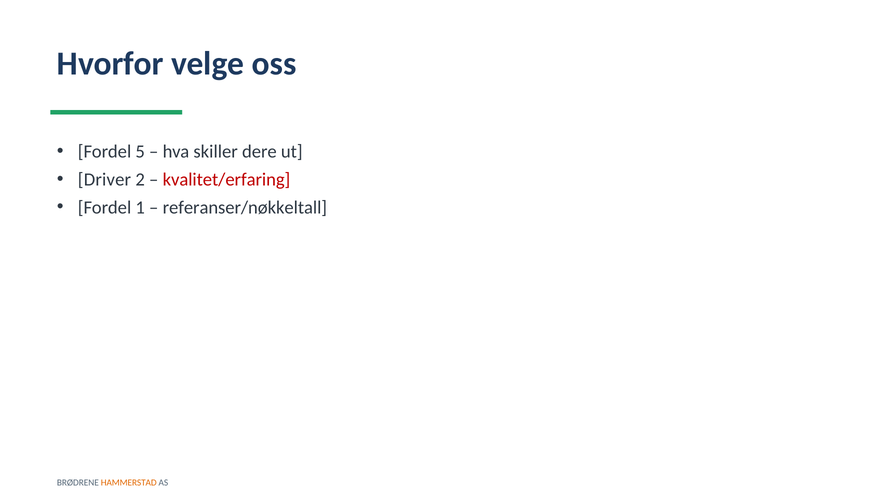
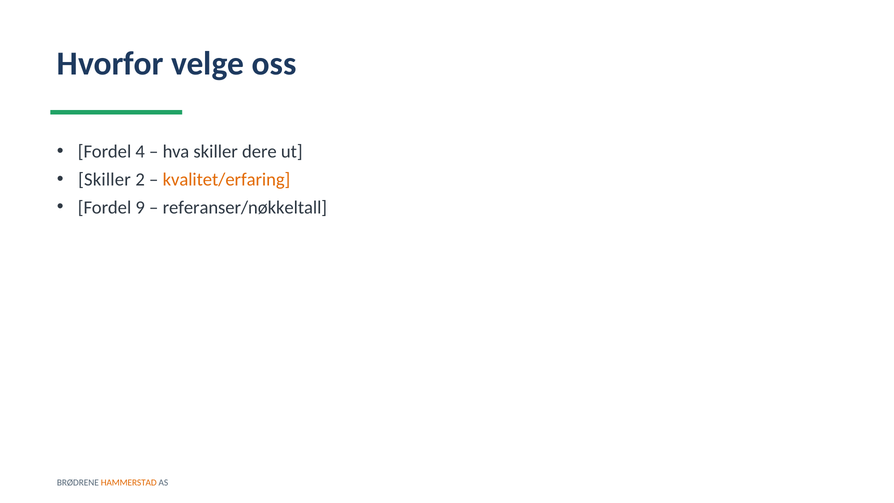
5: 5 -> 4
Driver at (104, 179): Driver -> Skiller
kvalitet/erfaring colour: red -> orange
1: 1 -> 9
